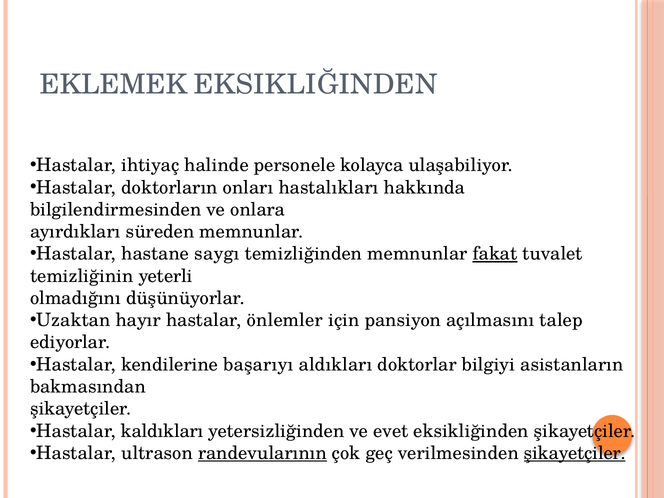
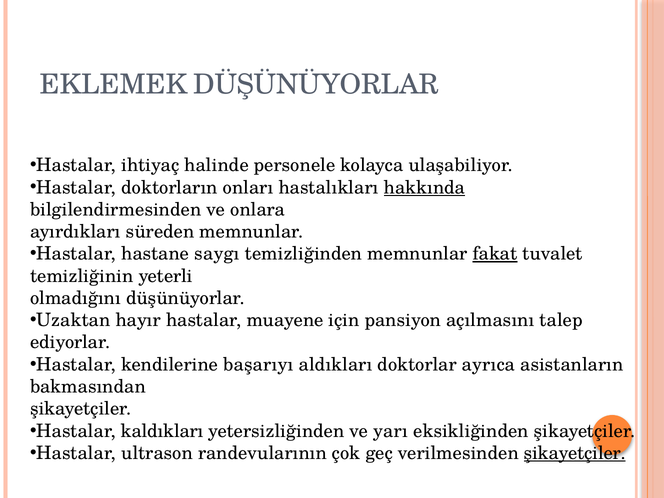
EKLEMEK EKSIKLIĞINDEN: EKSIKLIĞINDEN -> DÜŞÜNÜYORLAR
hakkında underline: none -> present
önlemler: önlemler -> muayene
bilgiyi: bilgiyi -> ayrıca
evet: evet -> yarı
randevularının underline: present -> none
